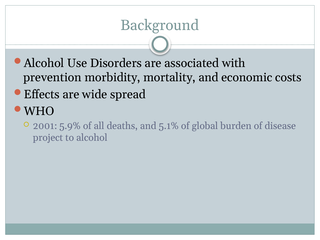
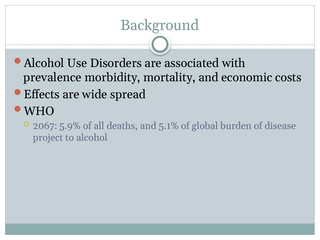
prevention: prevention -> prevalence
2001: 2001 -> 2067
